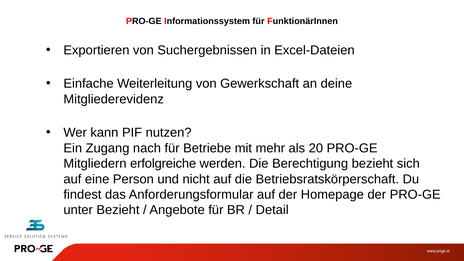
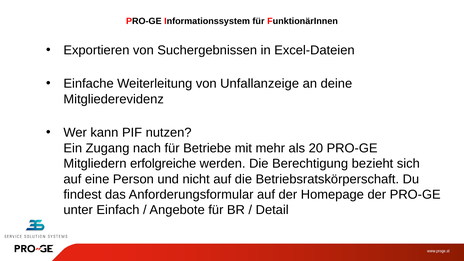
Gewerkschaft: Gewerkschaft -> Unfallanzeige
unter Bezieht: Bezieht -> Einfach
